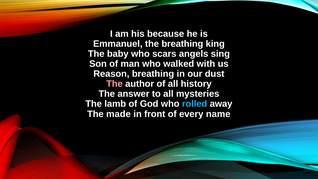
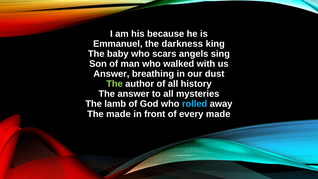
the breathing: breathing -> darkness
Reason at (111, 74): Reason -> Answer
The at (114, 84) colour: pink -> light green
every name: name -> made
